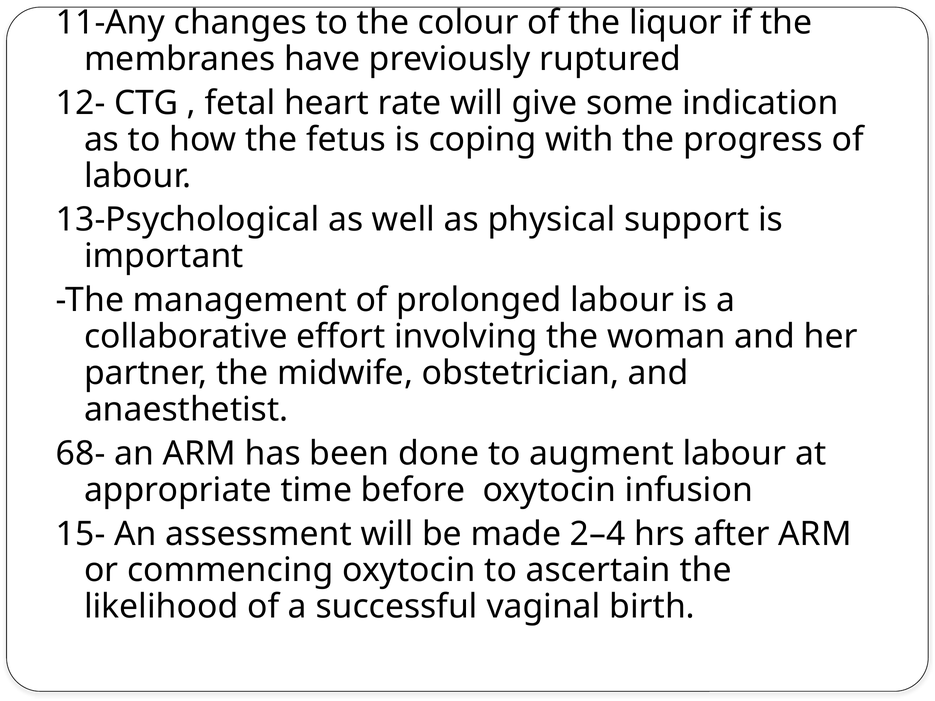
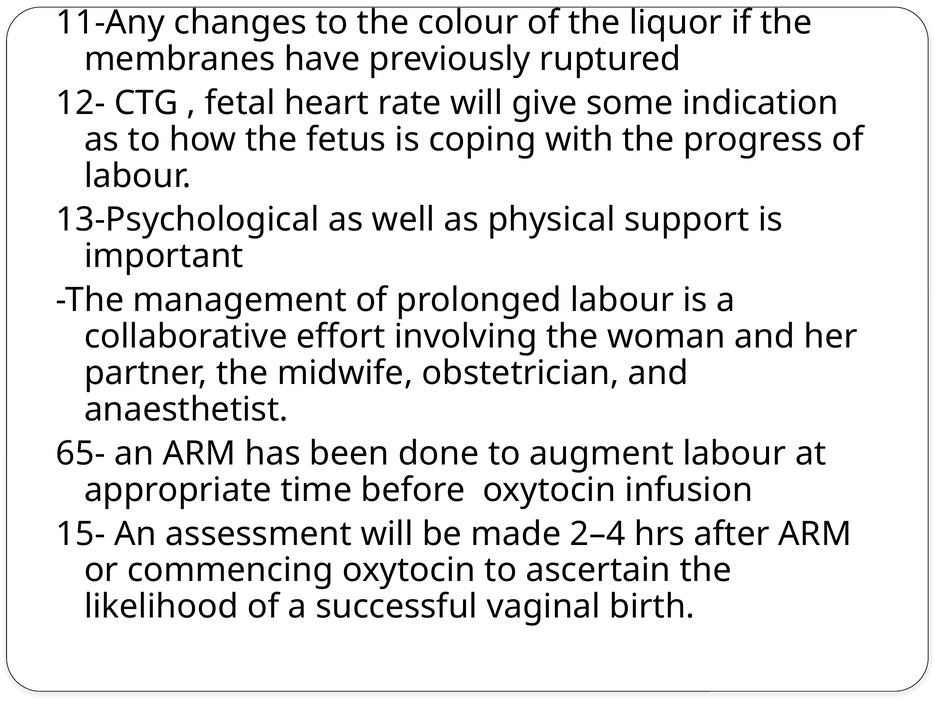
68-: 68- -> 65-
